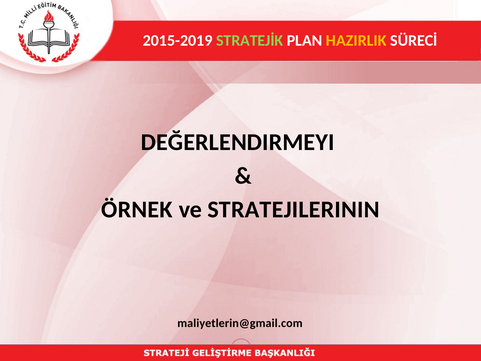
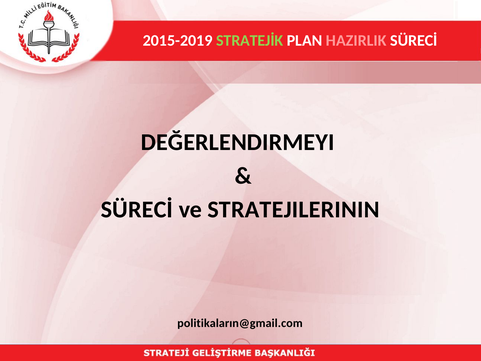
HAZIRLIK colour: yellow -> pink
ÖRNEK at (137, 209): ÖRNEK -> SÜRECİ
maliyetlerin@gmail.com: maliyetlerin@gmail.com -> politikaların@gmail.com
